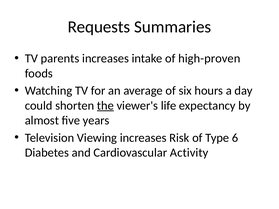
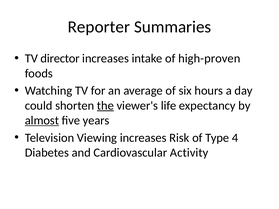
Requests: Requests -> Reporter
parents: parents -> director
almost underline: none -> present
6: 6 -> 4
